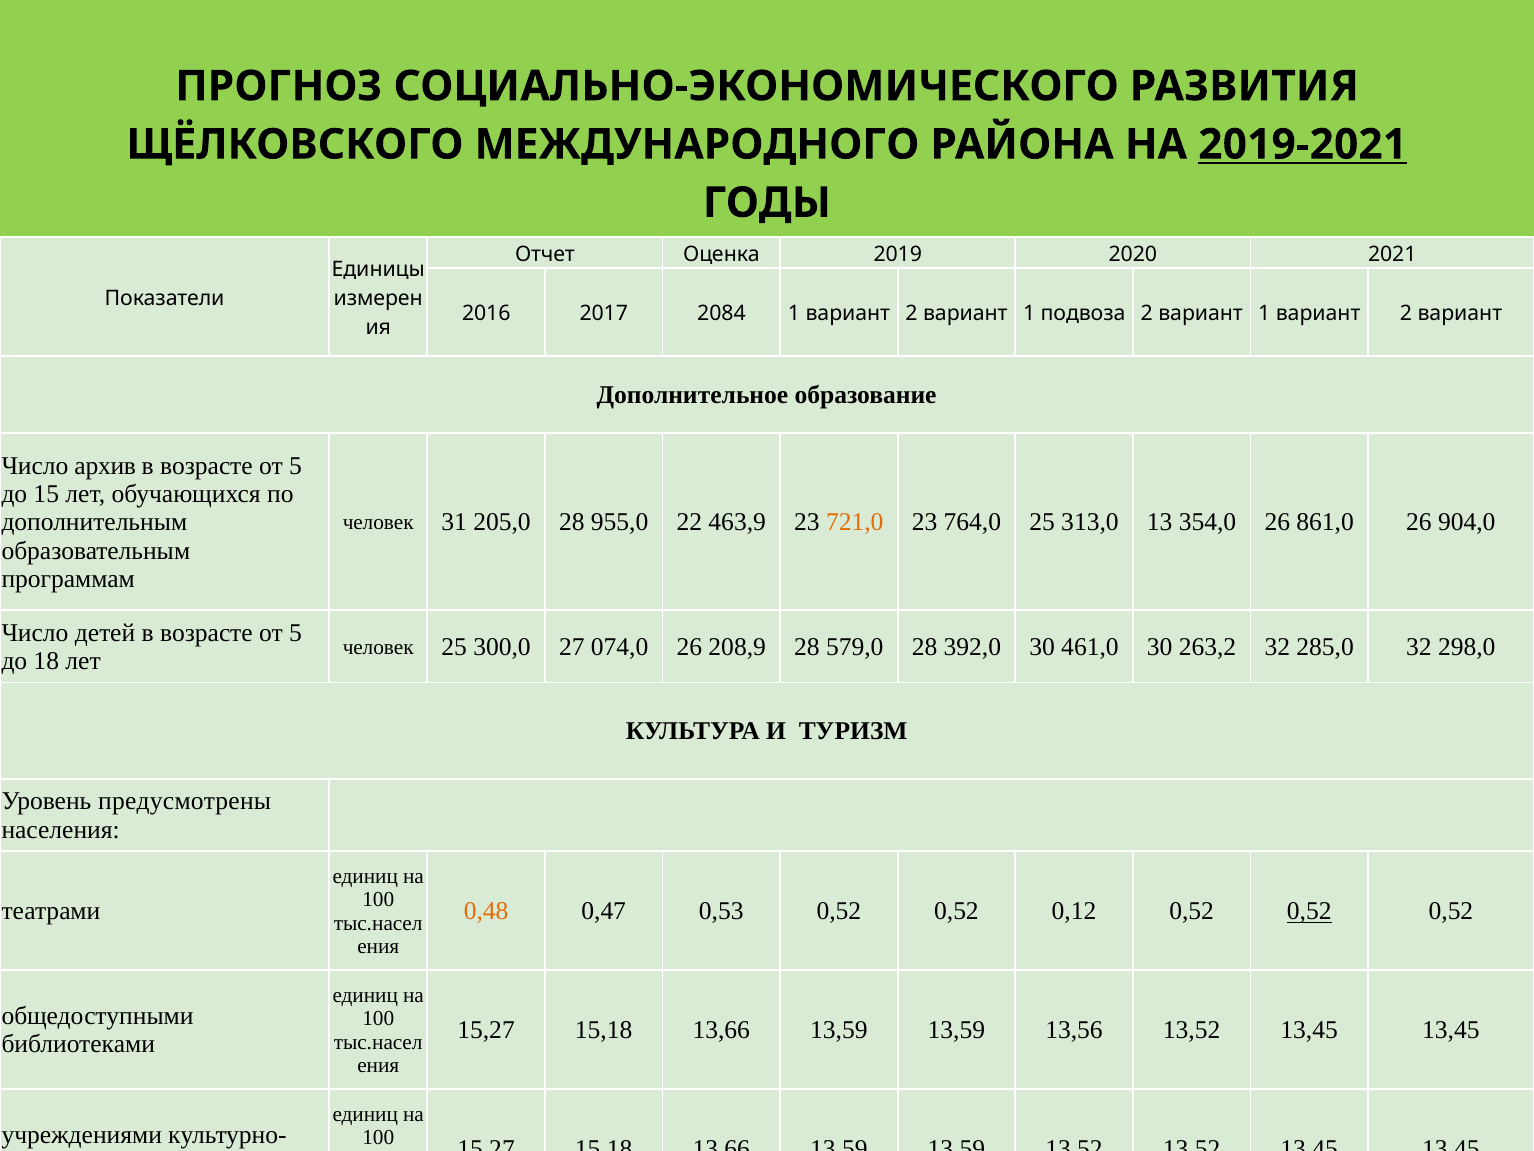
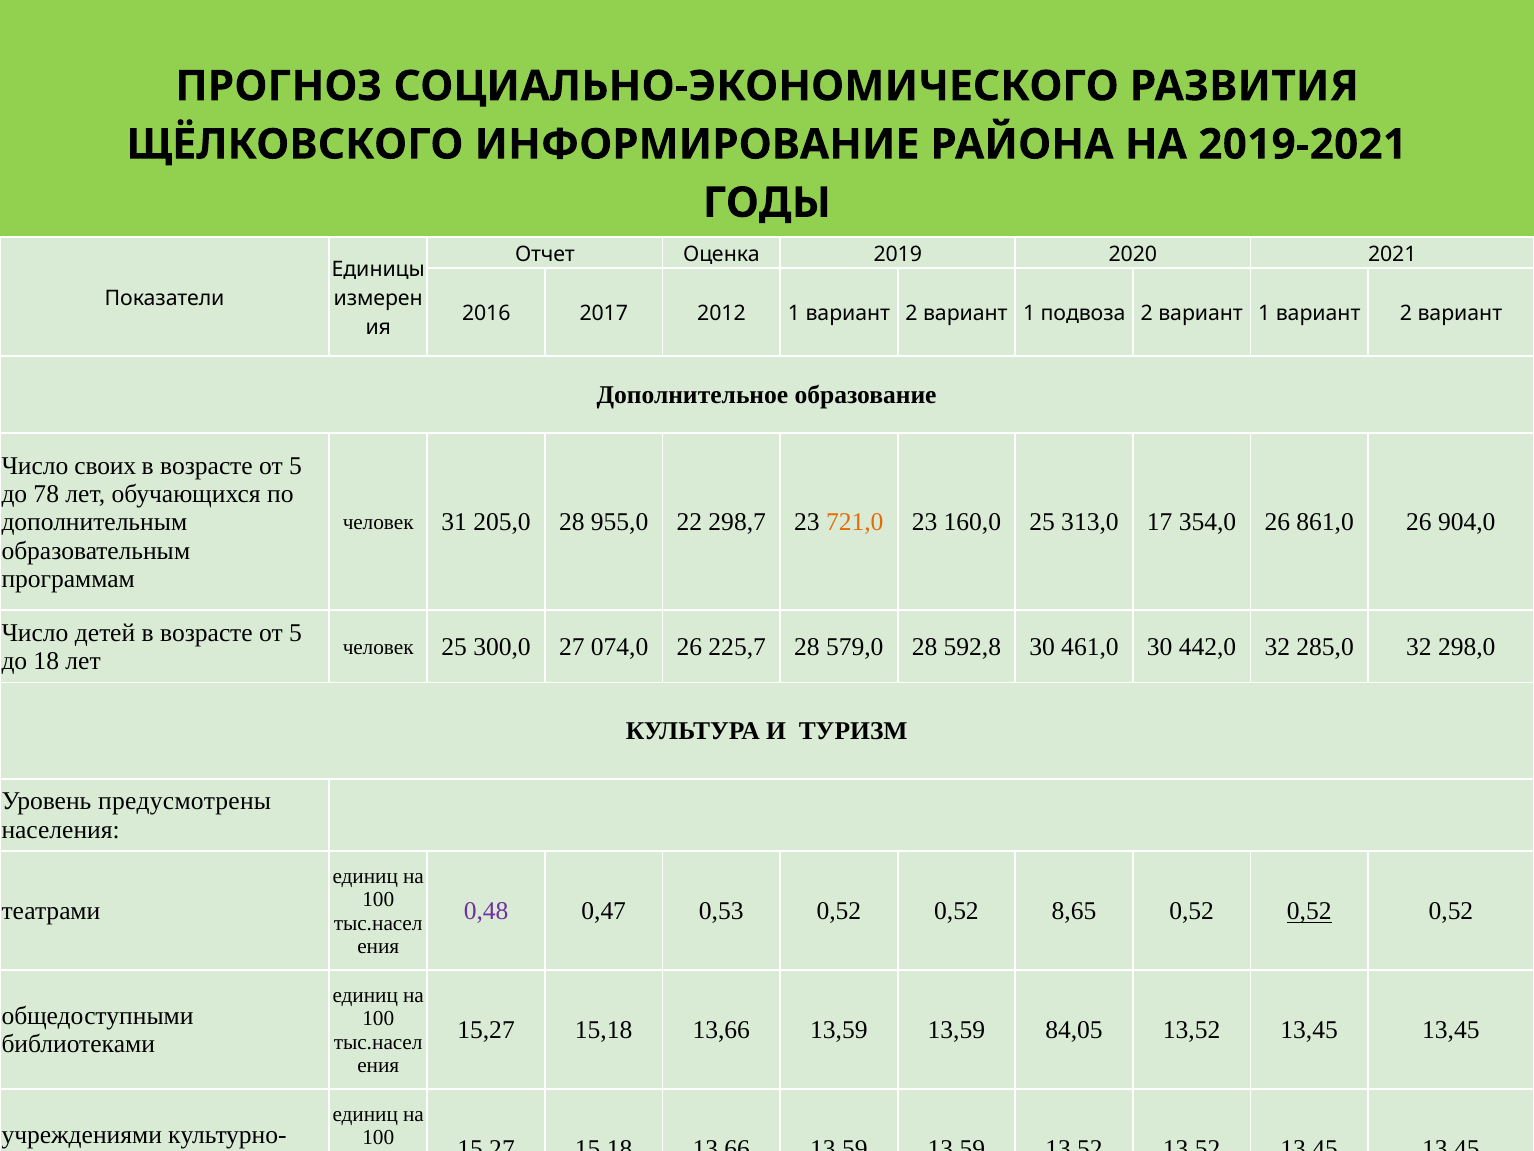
МЕЖДУНАРОДНОГО: МЕЖДУНАРОДНОГО -> ИНФОРМИРОВАНИЕ
2019-2021 underline: present -> none
2084: 2084 -> 2012
архив: архив -> своих
15: 15 -> 78
463,9: 463,9 -> 298,7
764,0: 764,0 -> 160,0
13: 13 -> 17
208,9: 208,9 -> 225,7
392,0: 392,0 -> 592,8
263,2: 263,2 -> 442,0
0,48 colour: orange -> purple
0,12: 0,12 -> 8,65
13,56: 13,56 -> 84,05
